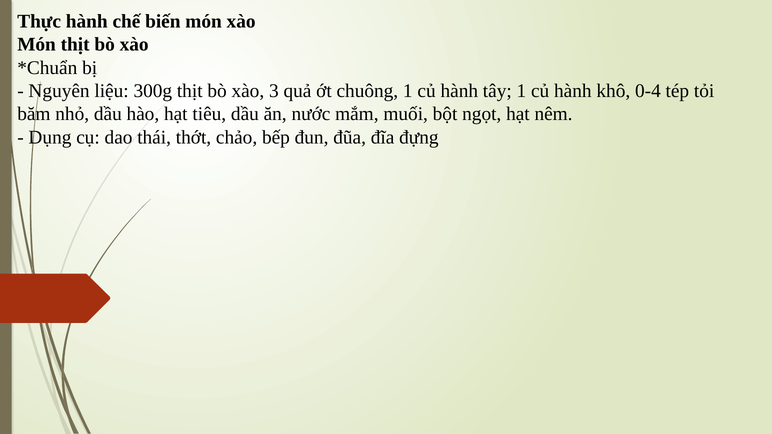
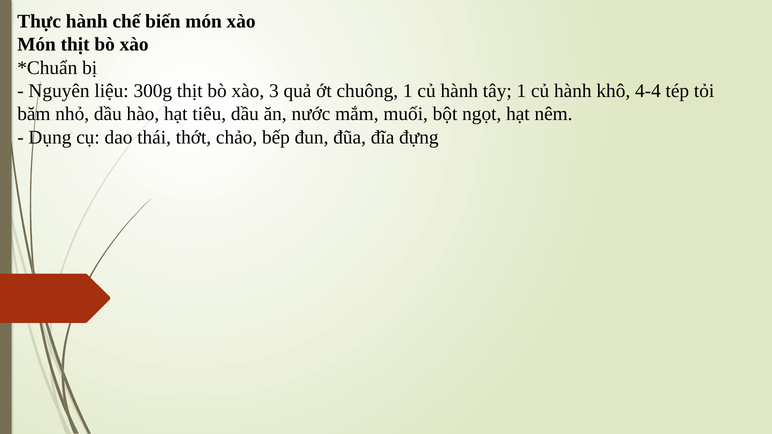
0-4: 0-4 -> 4-4
